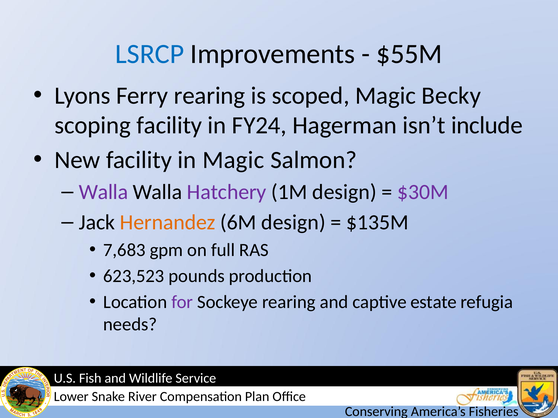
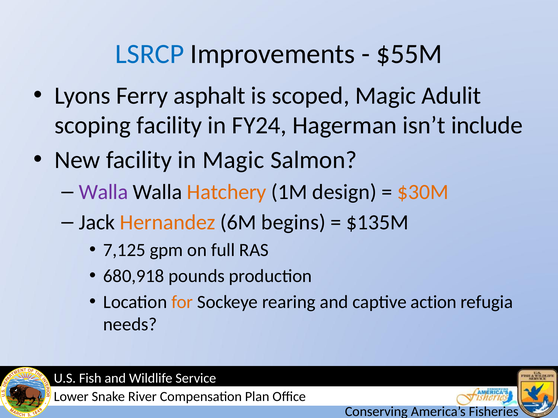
Ferry rearing: rearing -> asphalt
Becky: Becky -> Adulit
Hatchery colour: purple -> orange
$30M colour: purple -> orange
6M design: design -> begins
7,683: 7,683 -> 7,125
623,523: 623,523 -> 680,918
for colour: purple -> orange
estate: estate -> action
